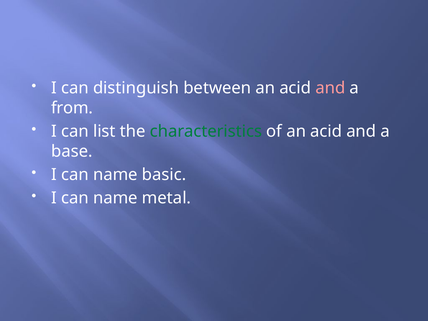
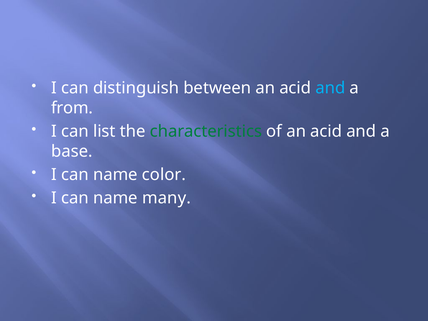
and at (330, 88) colour: pink -> light blue
basic: basic -> color
metal: metal -> many
